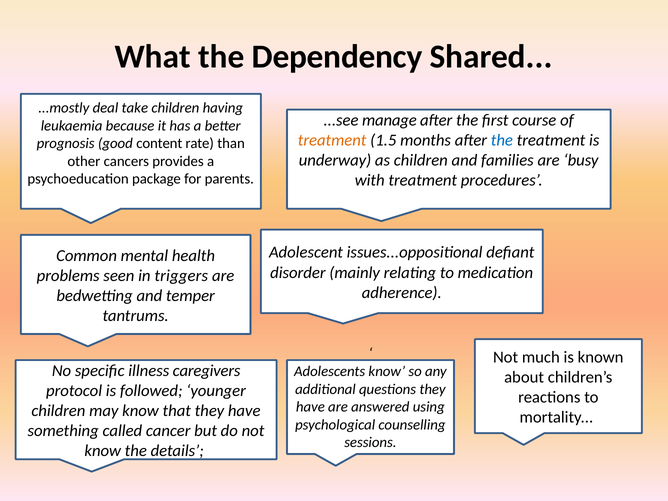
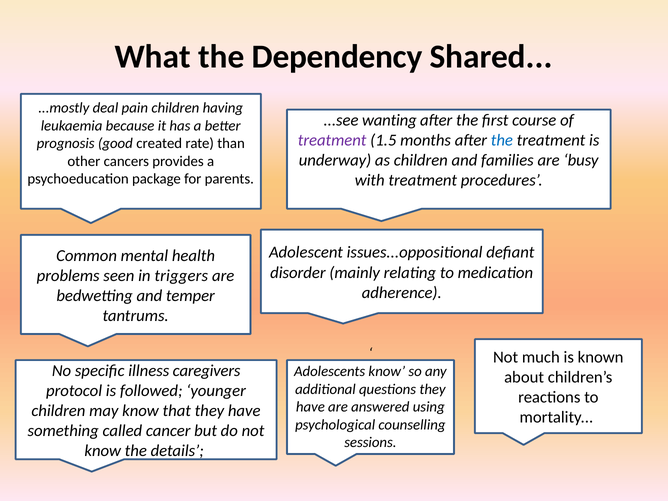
take: take -> pain
manage: manage -> wanting
treatment at (332, 140) colour: orange -> purple
content: content -> created
